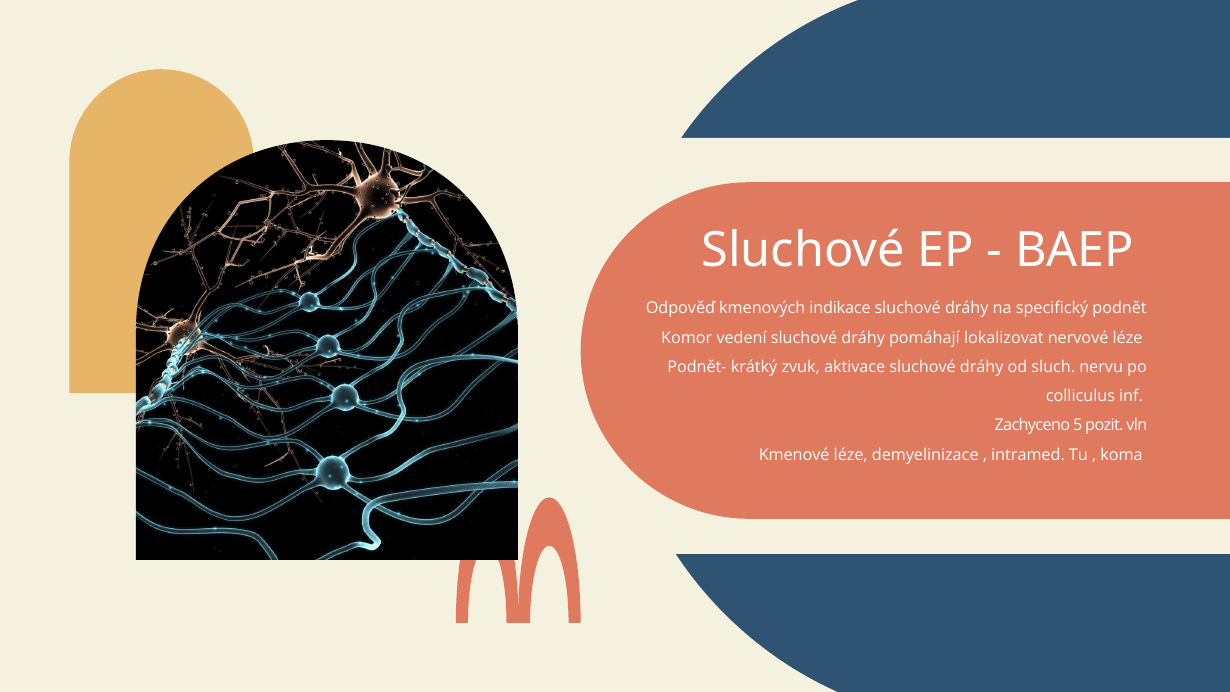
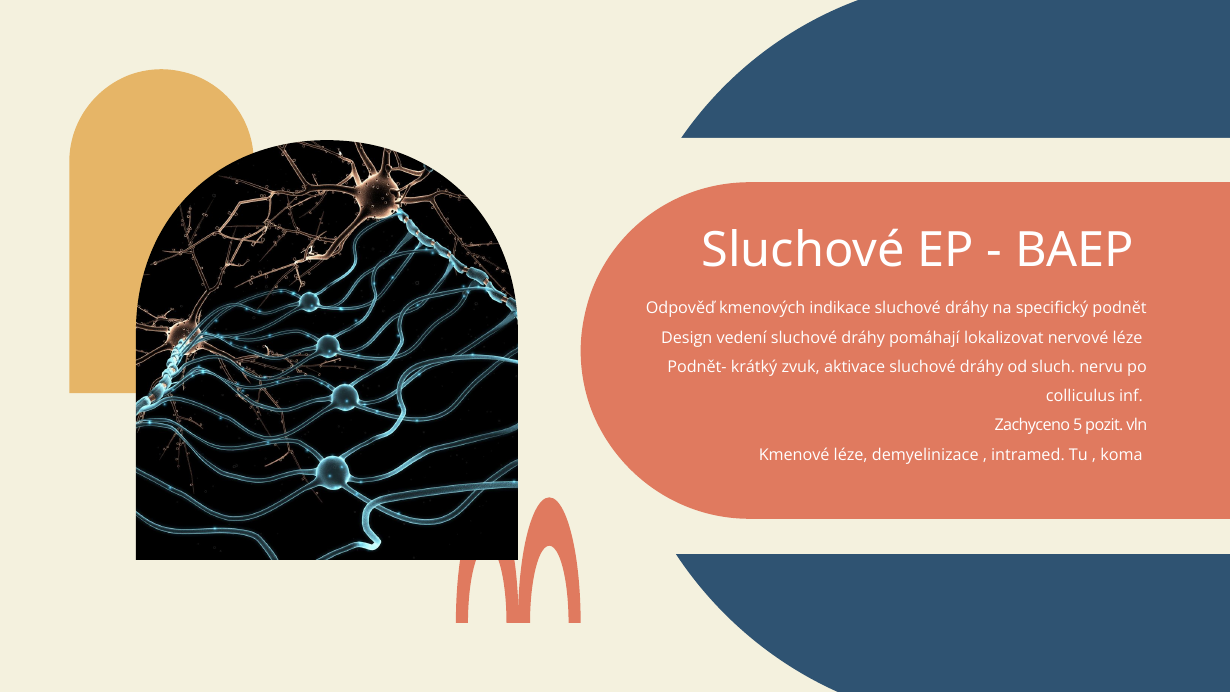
Komor: Komor -> Design
